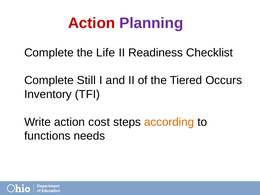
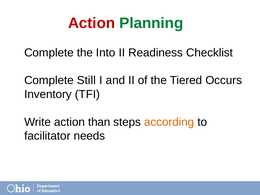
Planning colour: purple -> green
Life: Life -> Into
cost: cost -> than
functions: functions -> facilitator
